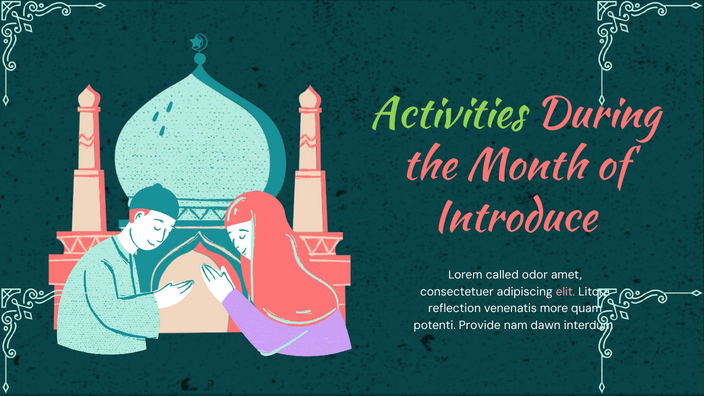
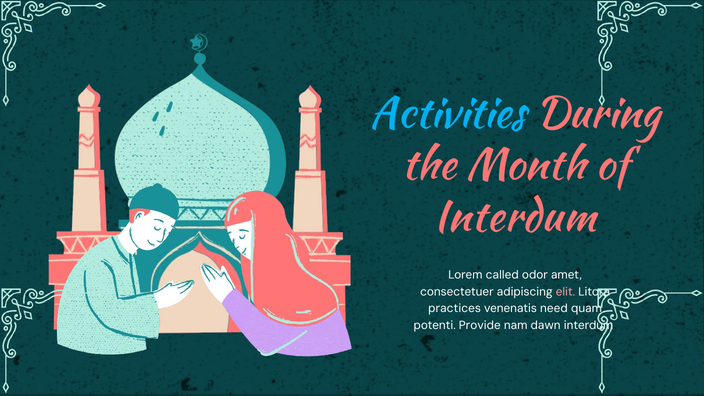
Activities colour: light green -> light blue
Introduce at (515, 216): Introduce -> Interdum
reflection: reflection -> practices
more: more -> need
